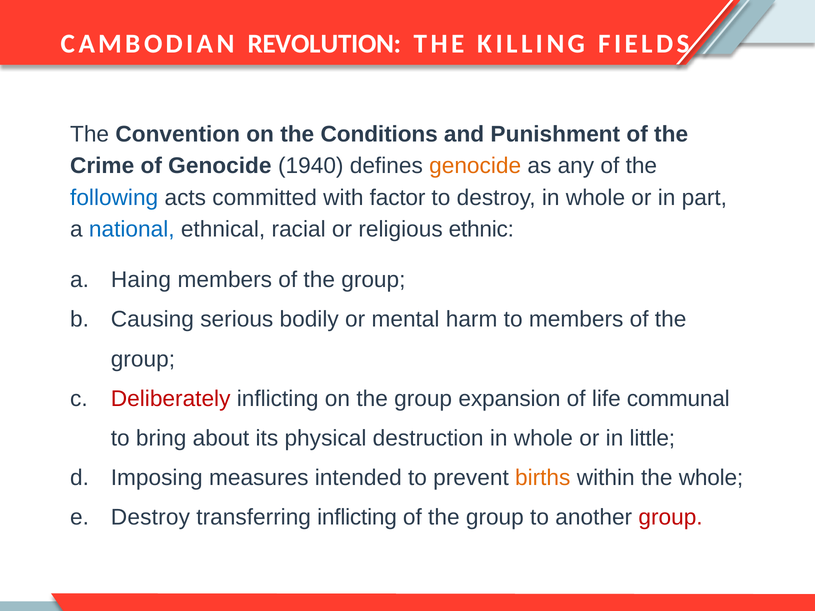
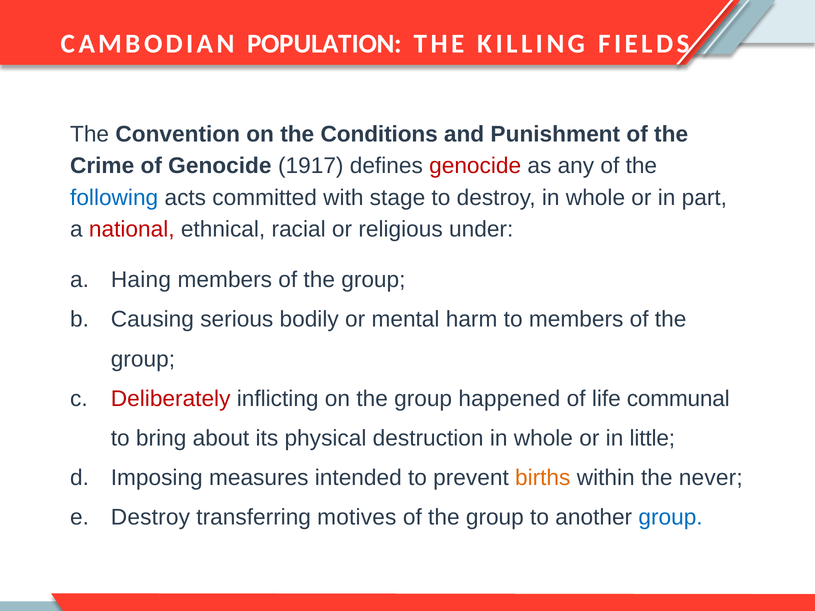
REVOLUTION: REVOLUTION -> POPULATION
1940: 1940 -> 1917
genocide at (475, 166) colour: orange -> red
factor: factor -> stage
national colour: blue -> red
ethnic: ethnic -> under
expansion: expansion -> happened
the whole: whole -> never
transferring inflicting: inflicting -> motives
group at (671, 518) colour: red -> blue
